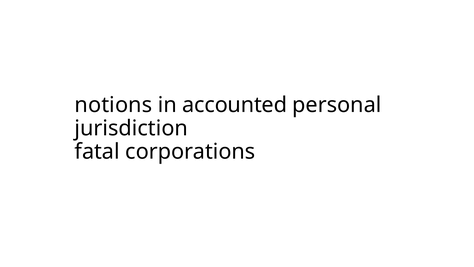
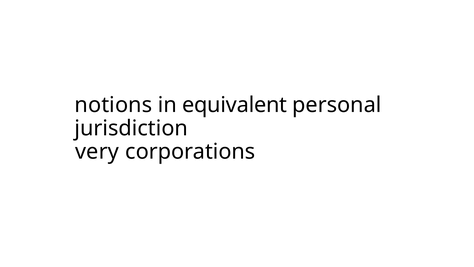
accounted: accounted -> equivalent
fatal: fatal -> very
